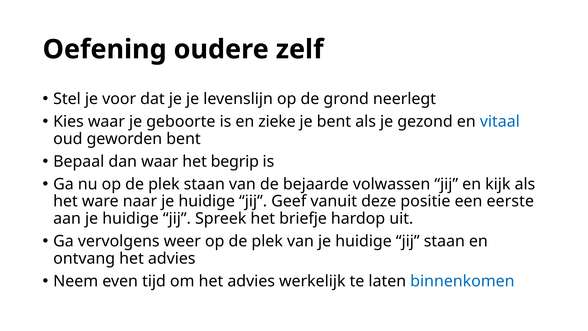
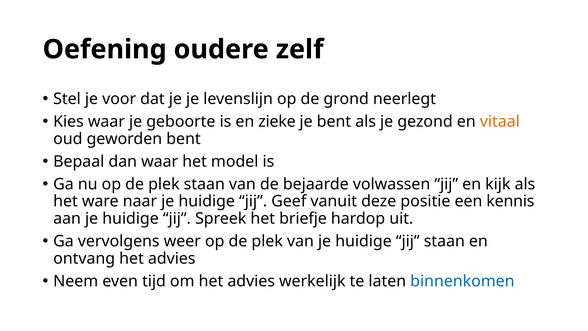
vitaal colour: blue -> orange
begrip: begrip -> model
eerste: eerste -> kennis
